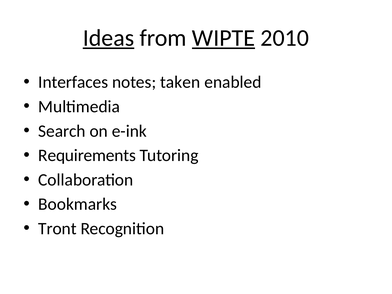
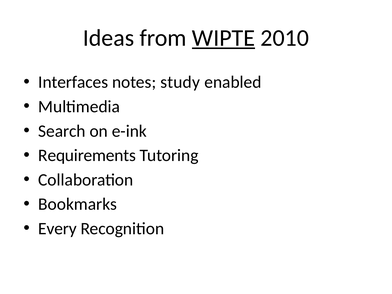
Ideas underline: present -> none
taken: taken -> study
Tront: Tront -> Every
